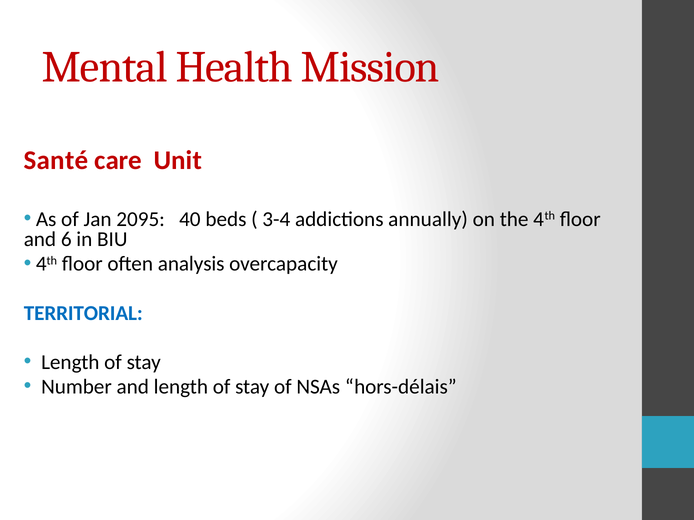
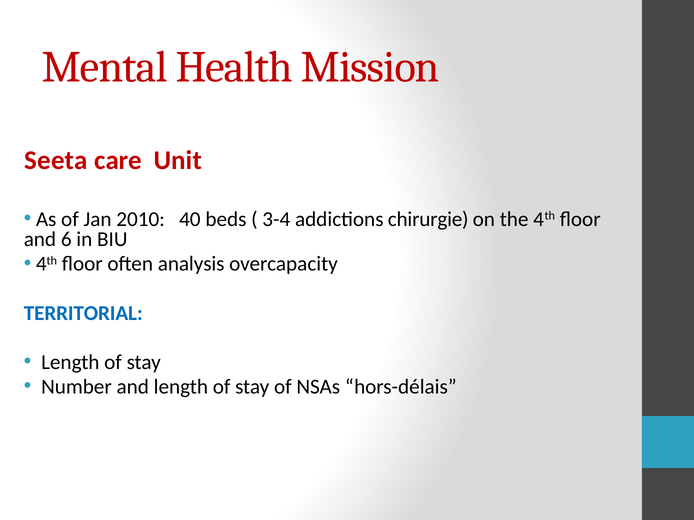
Santé: Santé -> Seeta
2095: 2095 -> 2010
annually: annually -> chirurgie
